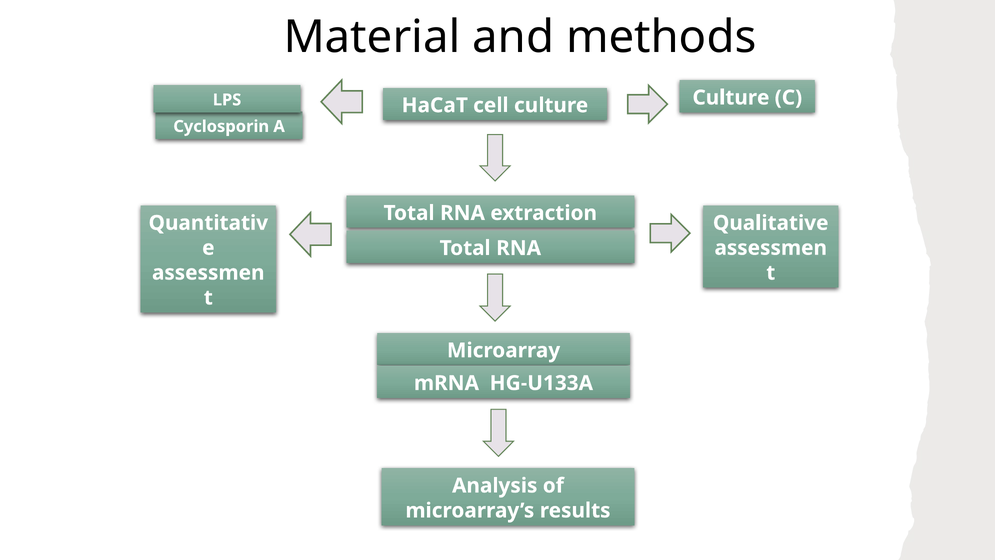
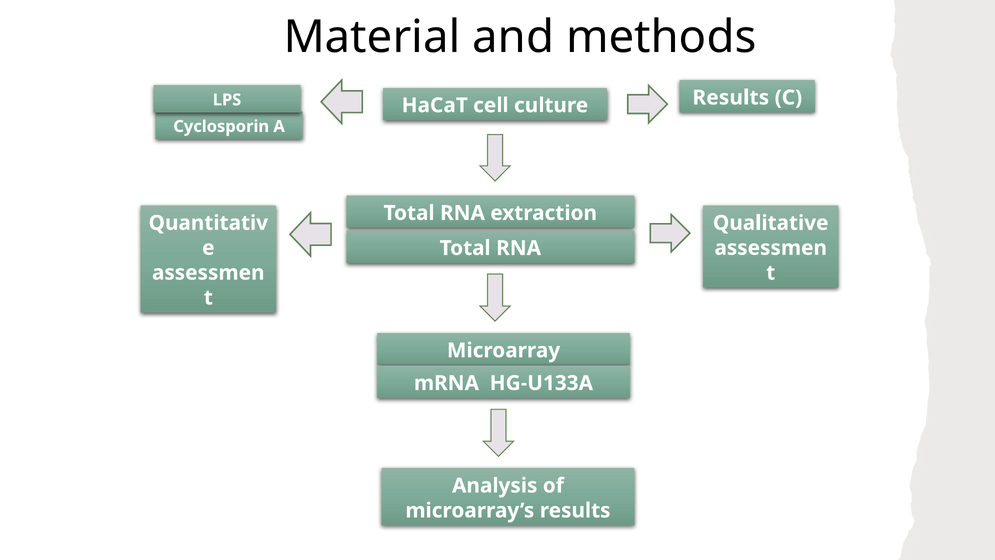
Culture at (731, 98): Culture -> Results
